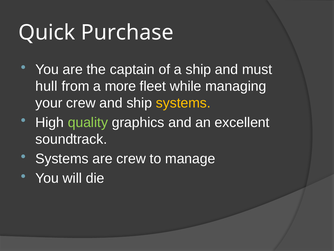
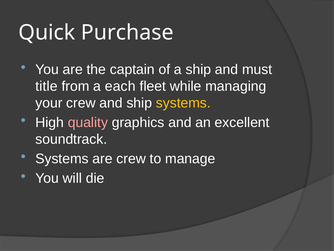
hull: hull -> title
more: more -> each
quality colour: light green -> pink
